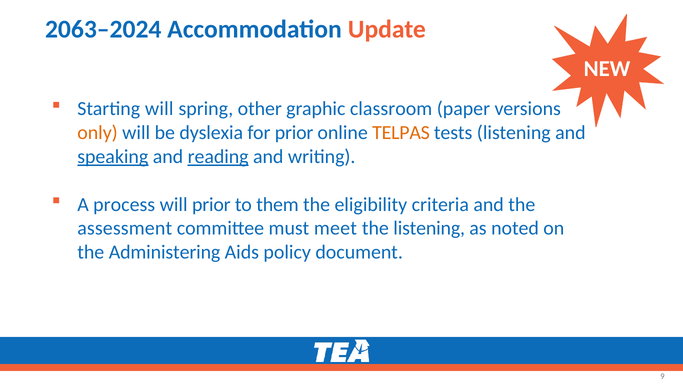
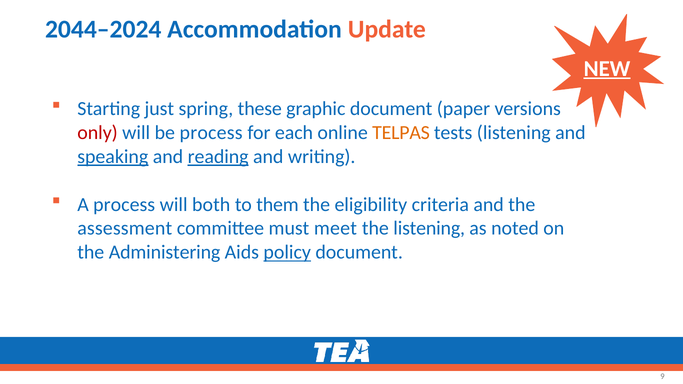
2063–2024: 2063–2024 -> 2044–2024
NEW underline: none -> present
Starting will: will -> just
other: other -> these
graphic classroom: classroom -> document
only colour: orange -> red
be dyslexia: dyslexia -> process
for prior: prior -> each
will prior: prior -> both
policy underline: none -> present
